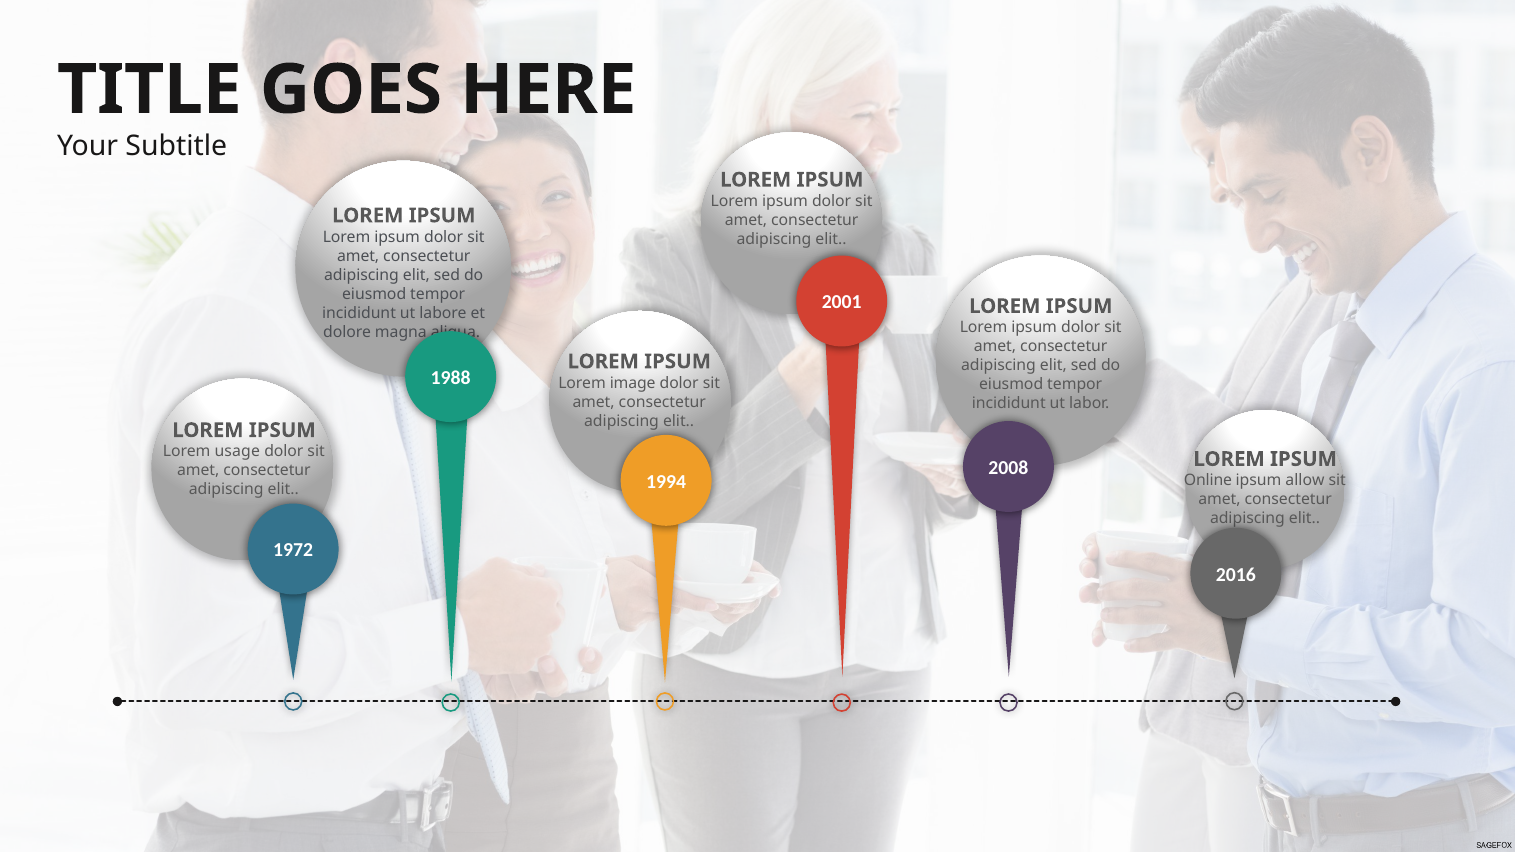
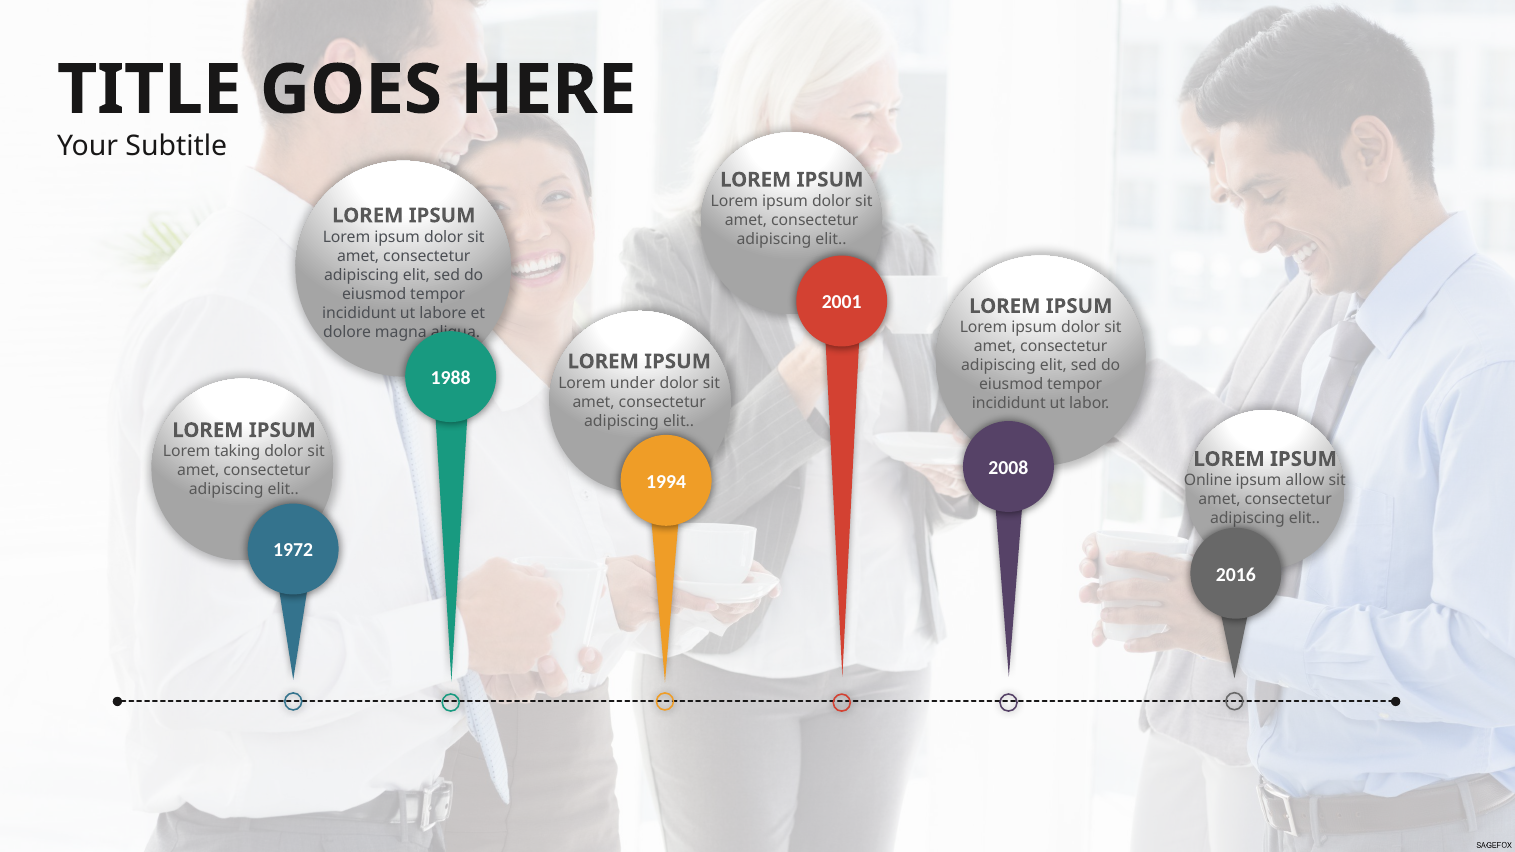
image: image -> under
usage: usage -> taking
